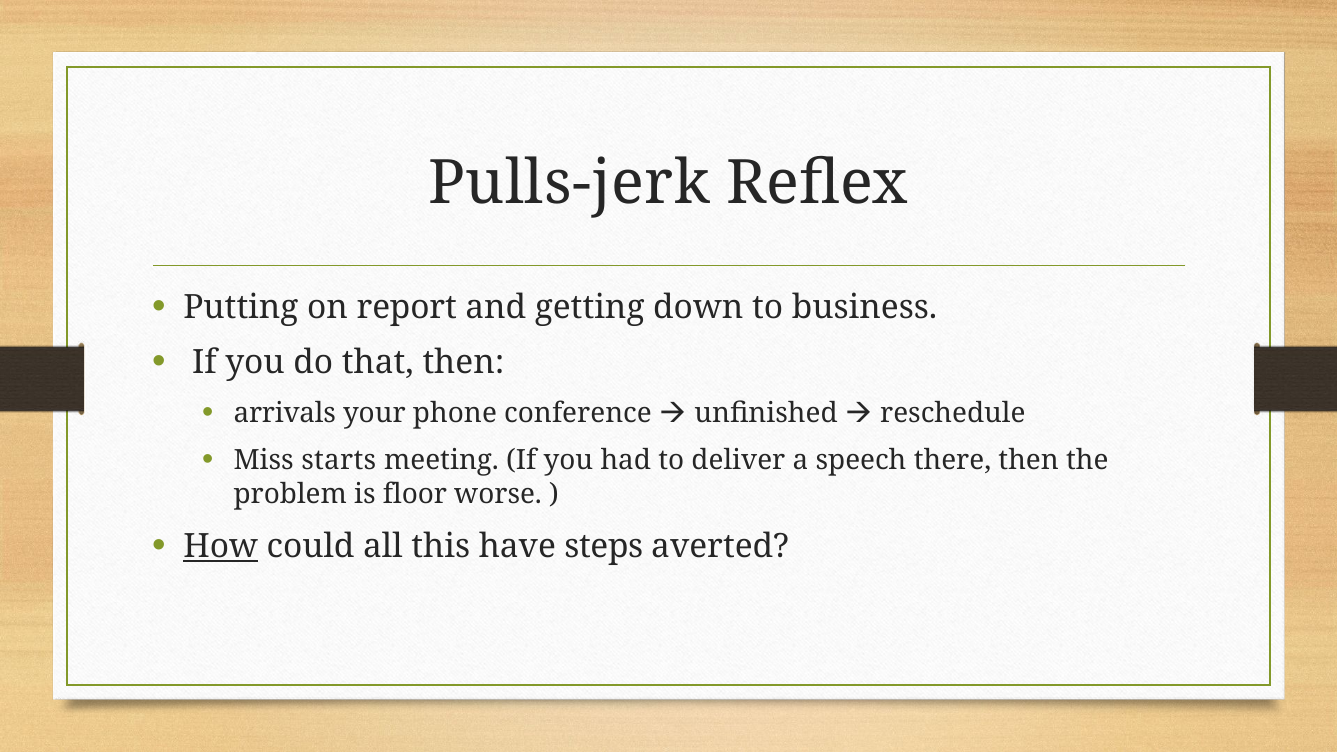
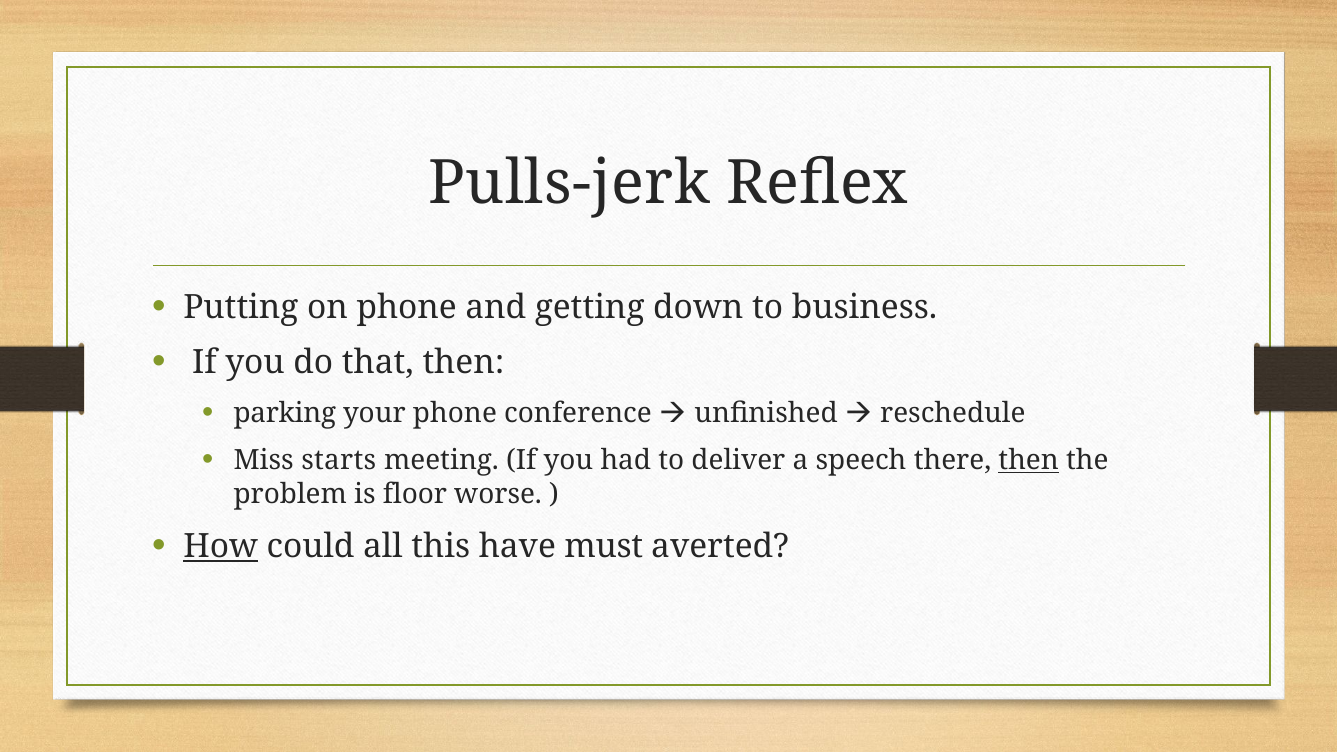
on report: report -> phone
arrivals: arrivals -> parking
then at (1029, 461) underline: none -> present
steps: steps -> must
